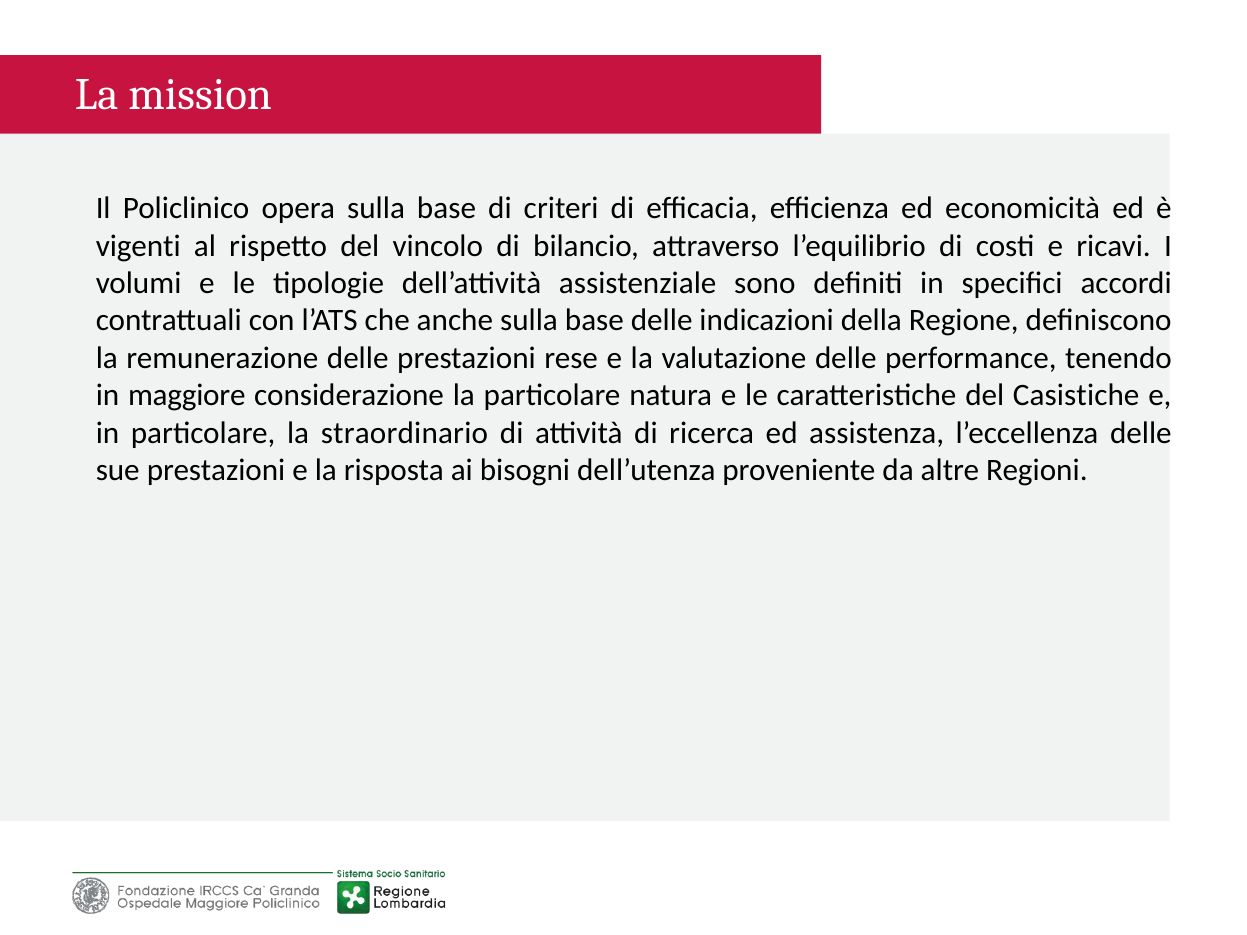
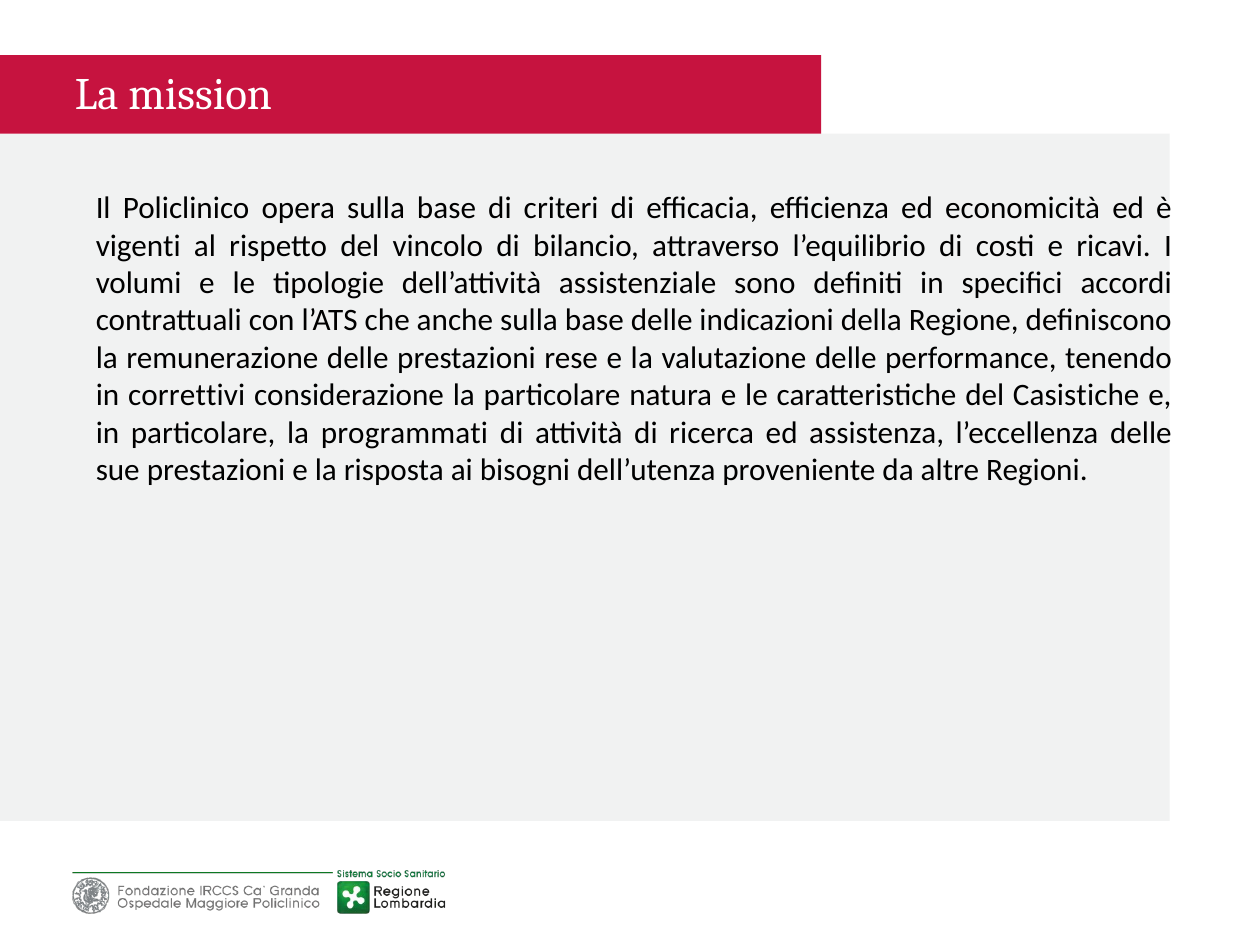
maggiore: maggiore -> correttivi
straordinario: straordinario -> programmati
